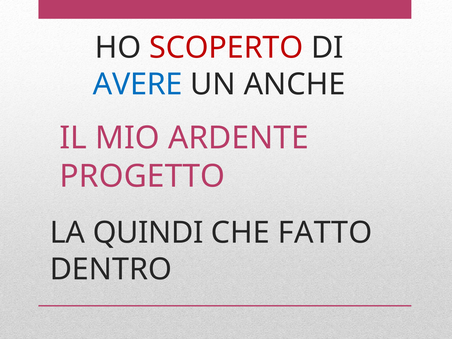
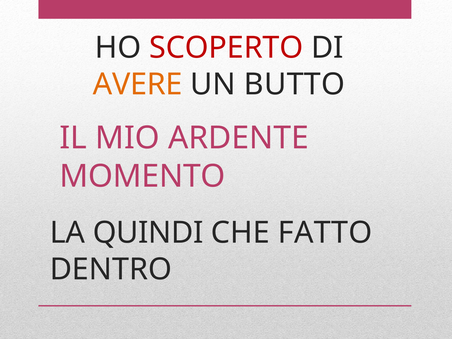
AVERE colour: blue -> orange
ANCHE: ANCHE -> BUTTO
PROGETTO: PROGETTO -> MOMENTO
